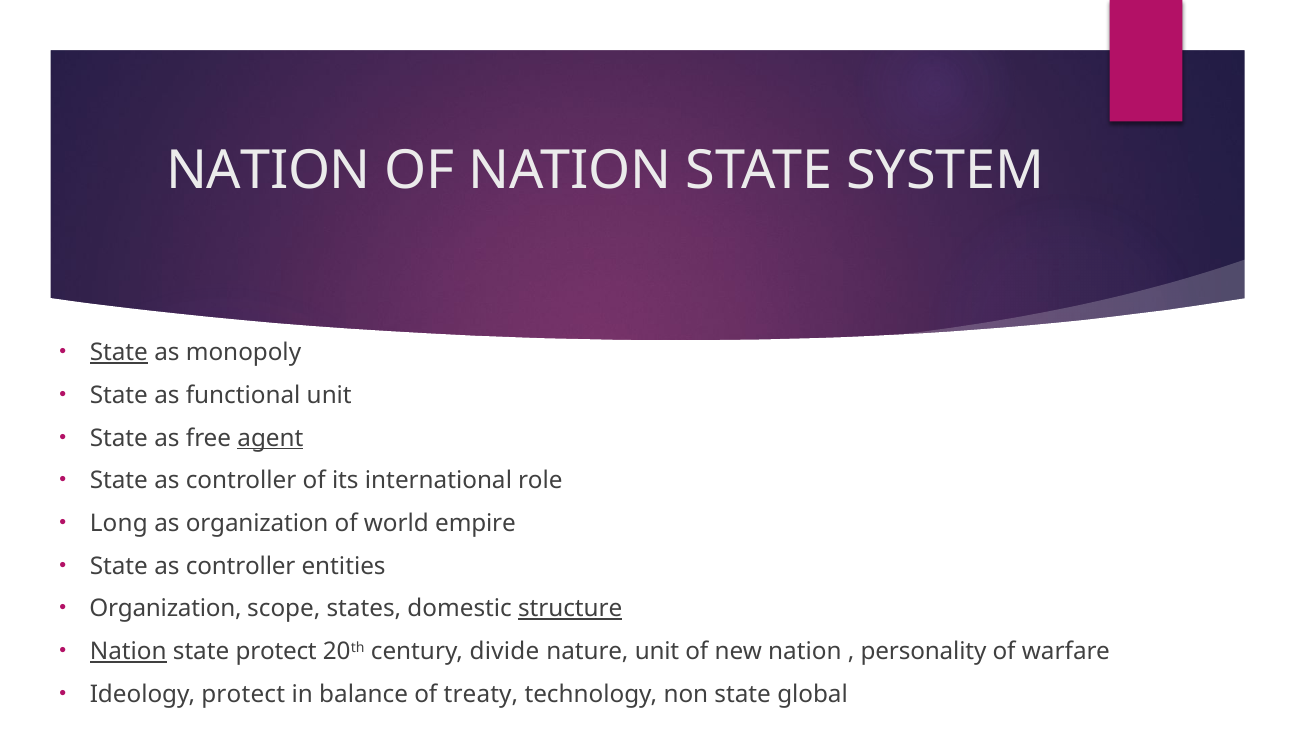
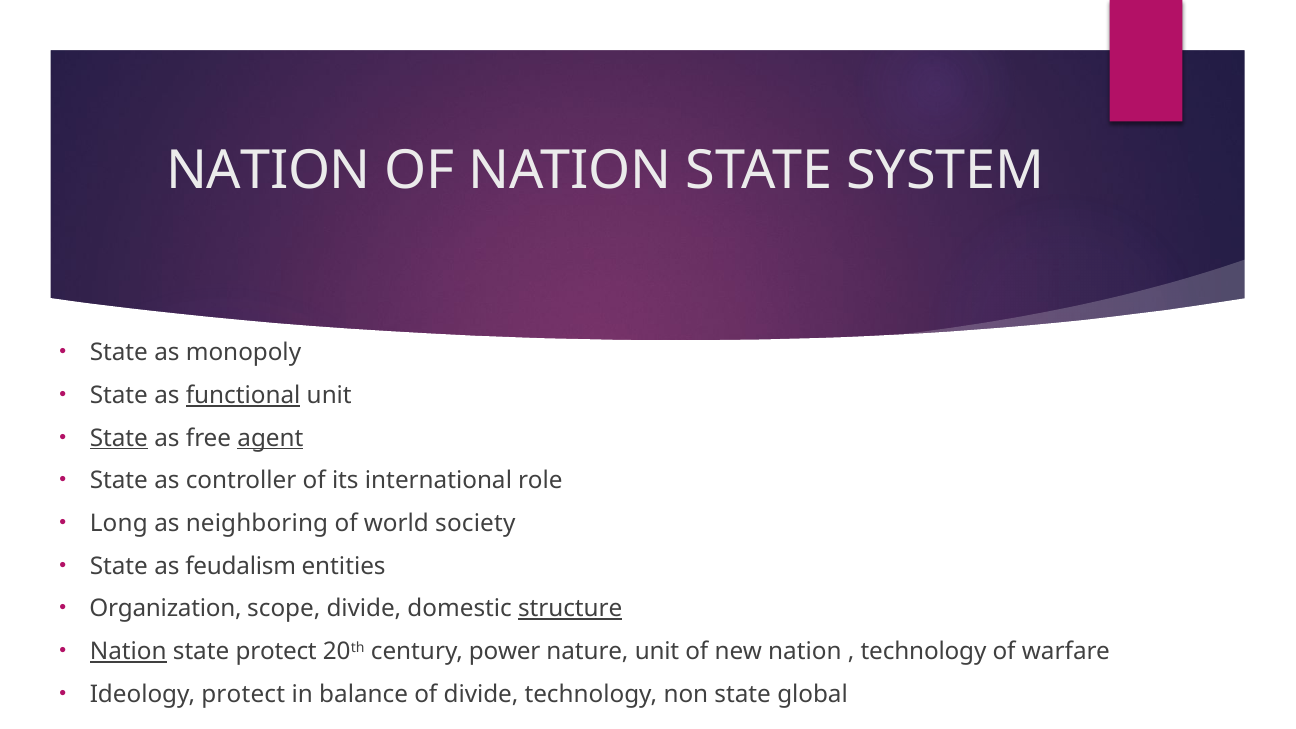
State at (119, 353) underline: present -> none
functional underline: none -> present
State at (119, 438) underline: none -> present
as organization: organization -> neighboring
empire: empire -> society
controller at (241, 566): controller -> feudalism
scope states: states -> divide
divide: divide -> power
personality at (924, 651): personality -> technology
of treaty: treaty -> divide
